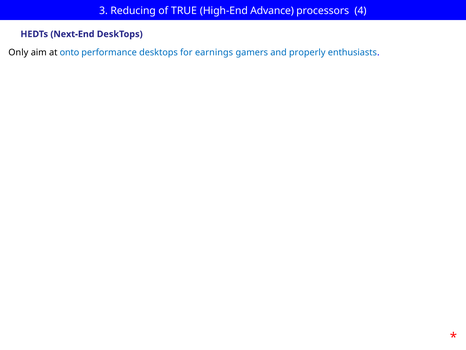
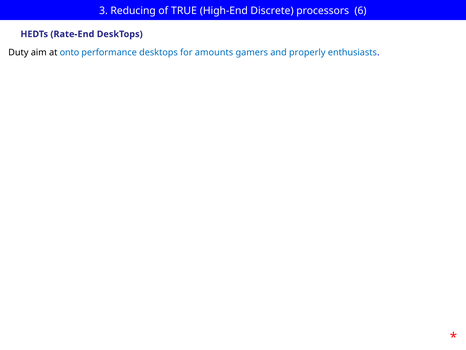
Advance: Advance -> Discrete
4: 4 -> 6
Next-End: Next-End -> Rate-End
Only: Only -> Duty
earnings: earnings -> amounts
